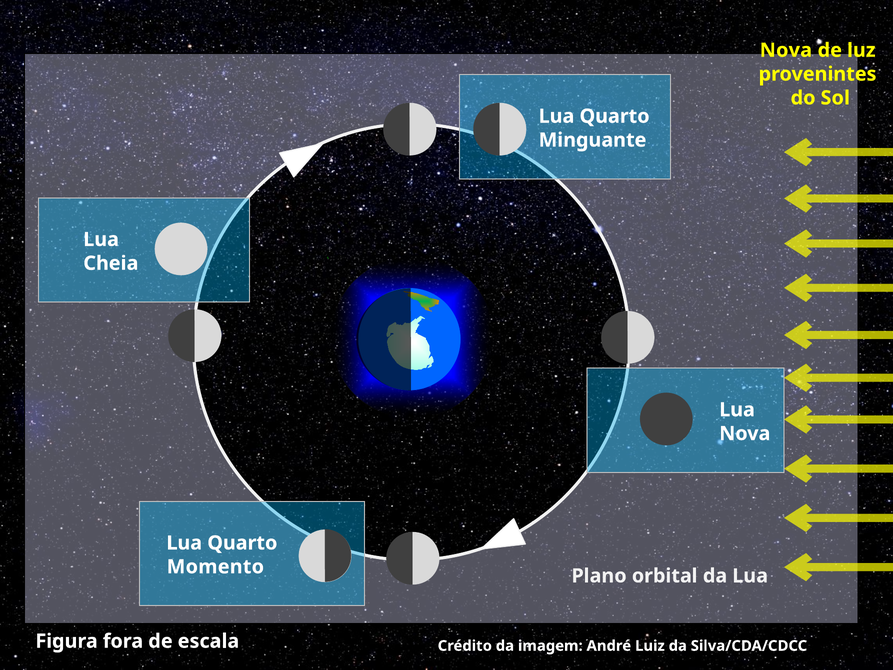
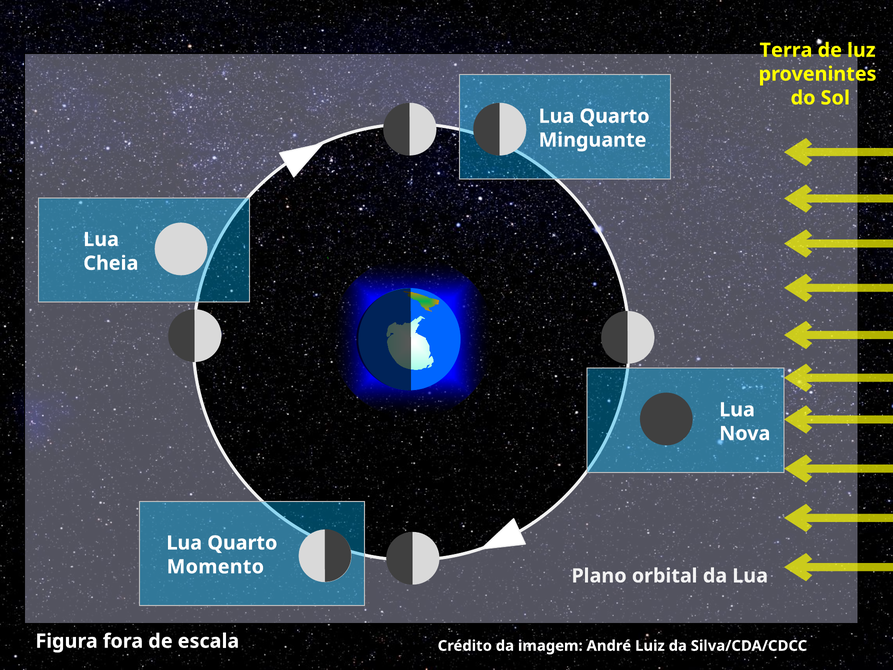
Nova at (786, 50): Nova -> Terra
